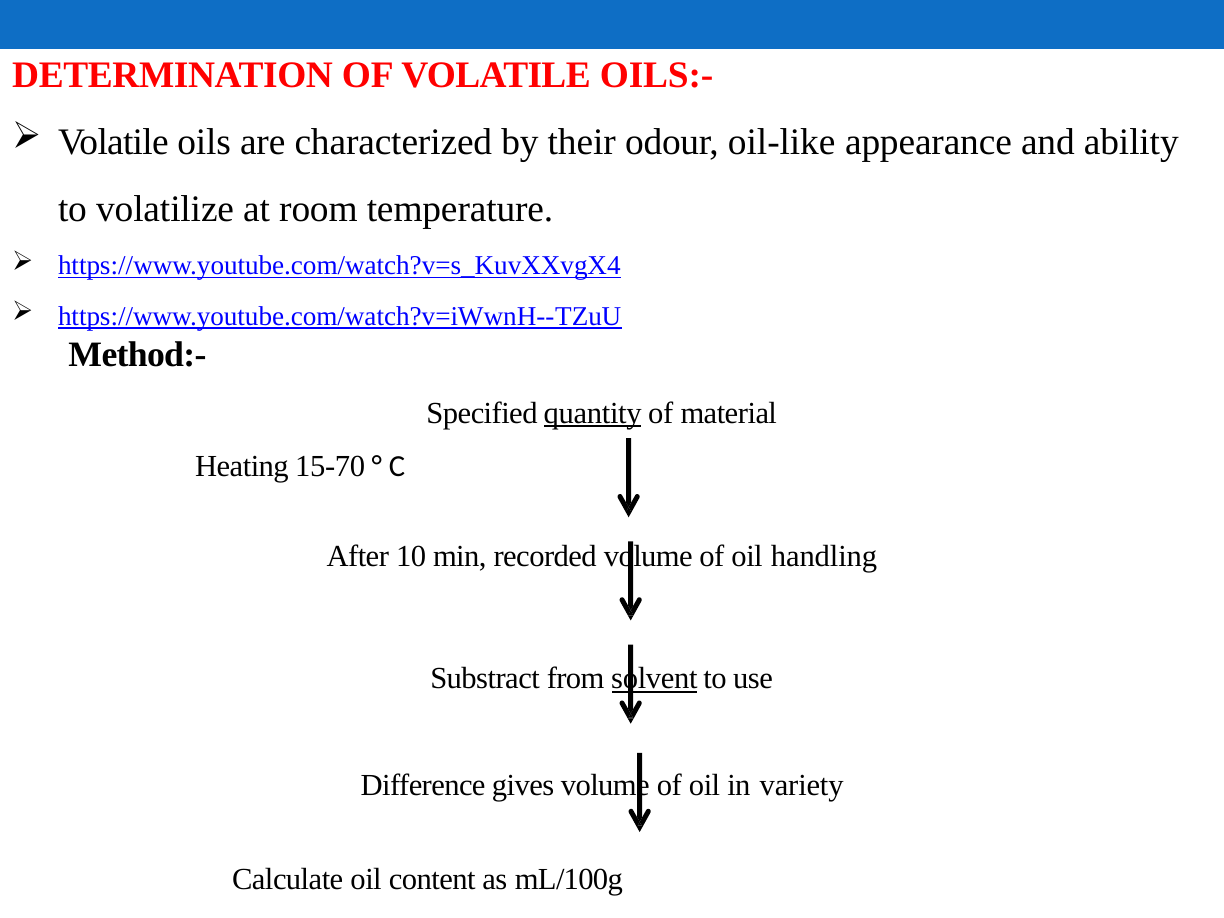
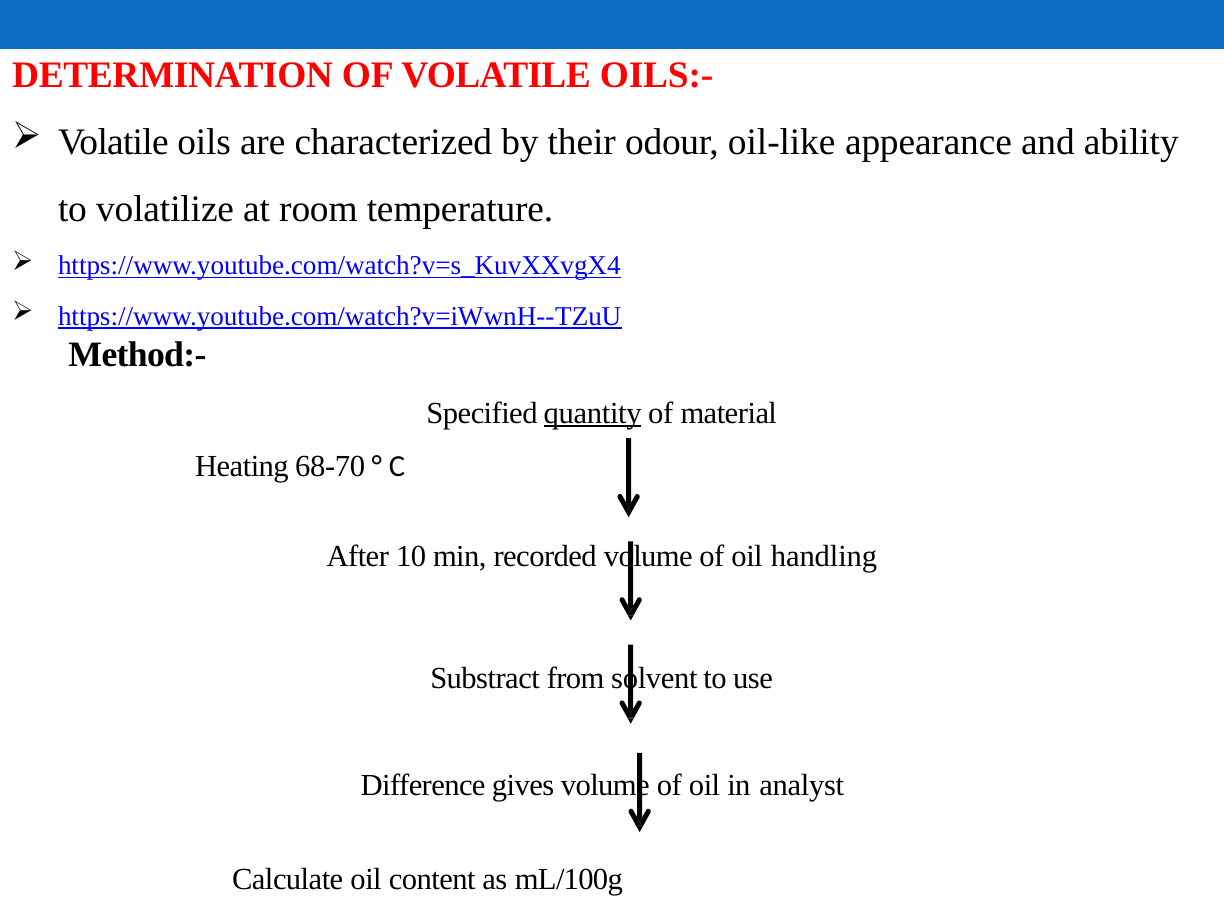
15-70: 15-70 -> 68-70
solvent underline: present -> none
variety: variety -> analyst
